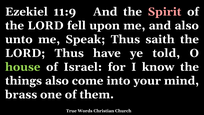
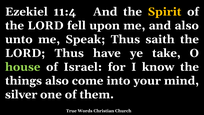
11:9: 11:9 -> 11:4
Spirit colour: pink -> yellow
told: told -> take
brass: brass -> silver
